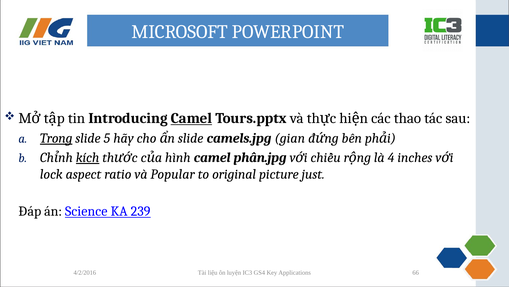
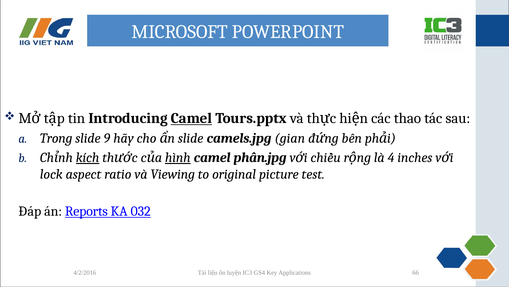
Trong underline: present -> none
5: 5 -> 9
hình underline: none -> present
Popular: Popular -> Viewing
just: just -> test
Science: Science -> Reports
239: 239 -> 032
